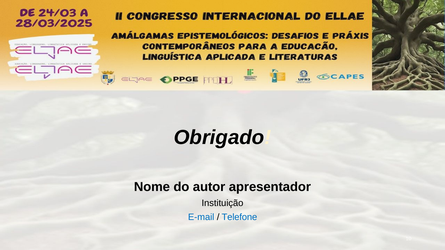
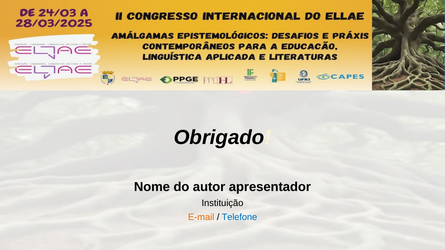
E-mail colour: blue -> orange
